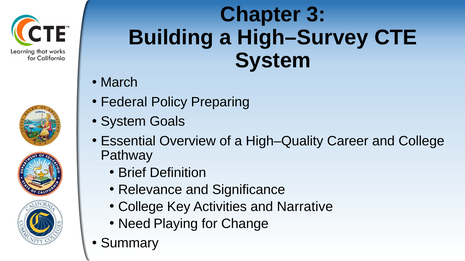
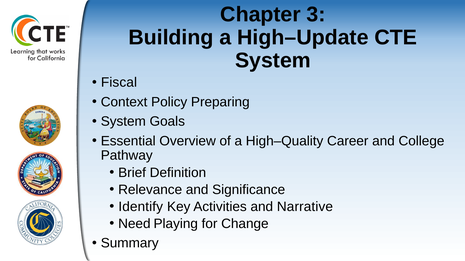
High–Survey: High–Survey -> High–Update
March: March -> Fiscal
Federal: Federal -> Context
College at (141, 207): College -> Identify
